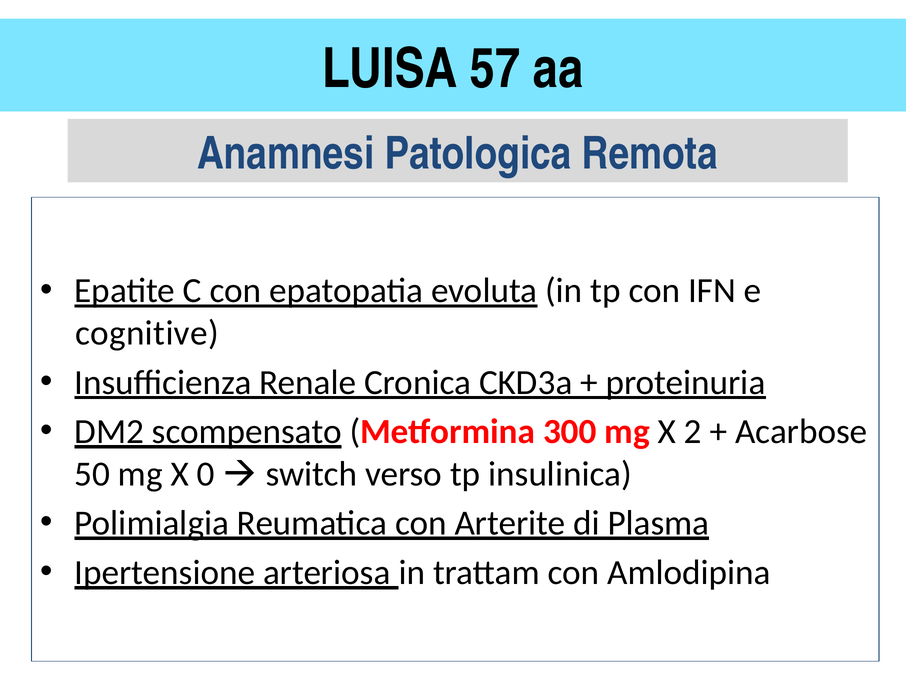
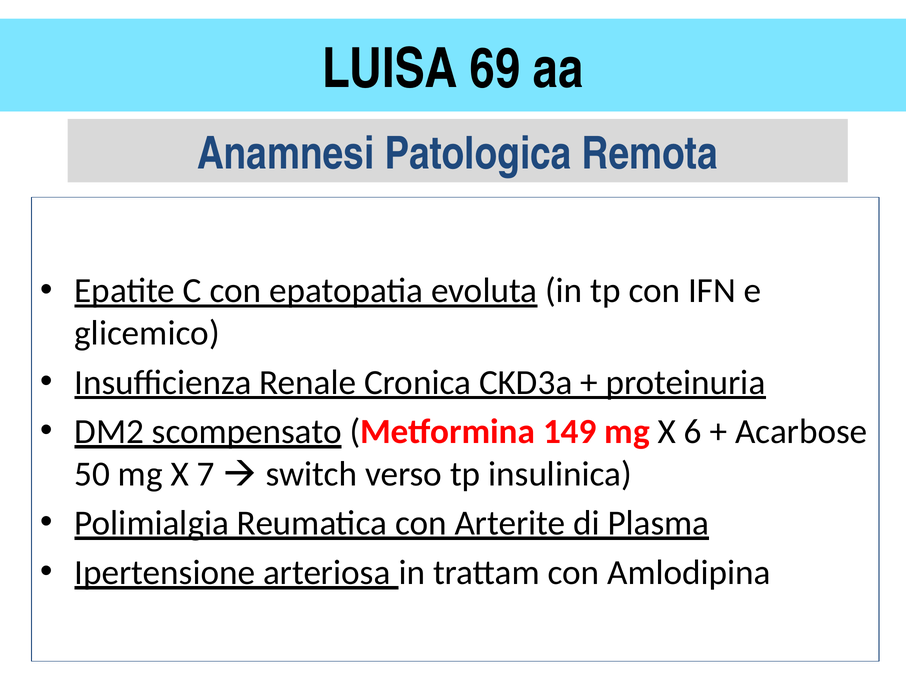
57: 57 -> 69
cognitive: cognitive -> glicemico
300: 300 -> 149
2: 2 -> 6
0: 0 -> 7
